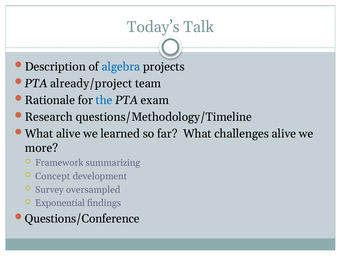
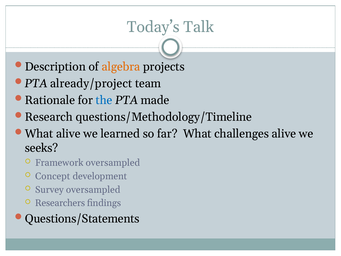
algebra colour: blue -> orange
exam: exam -> made
more: more -> seeks
Framework summarizing: summarizing -> oversampled
Exponential: Exponential -> Researchers
Questions/Conference: Questions/Conference -> Questions/Statements
